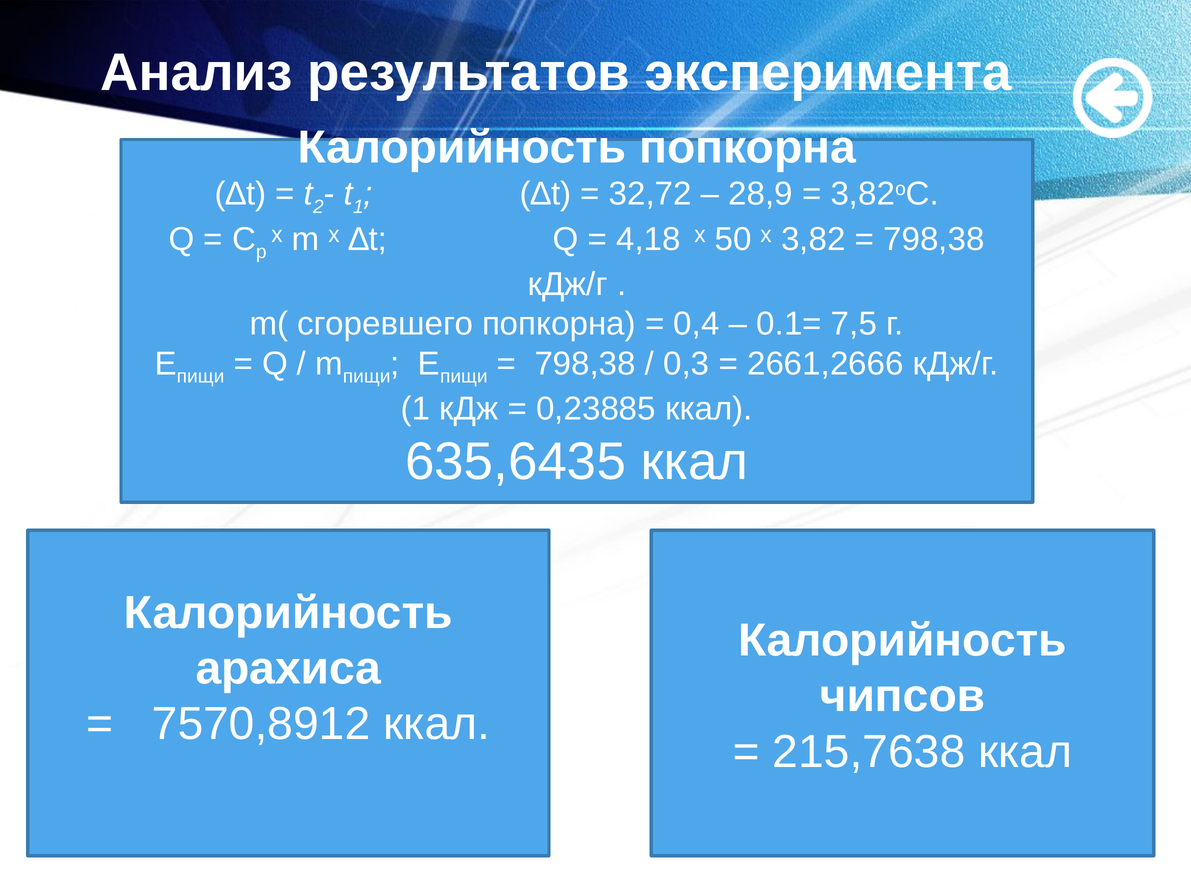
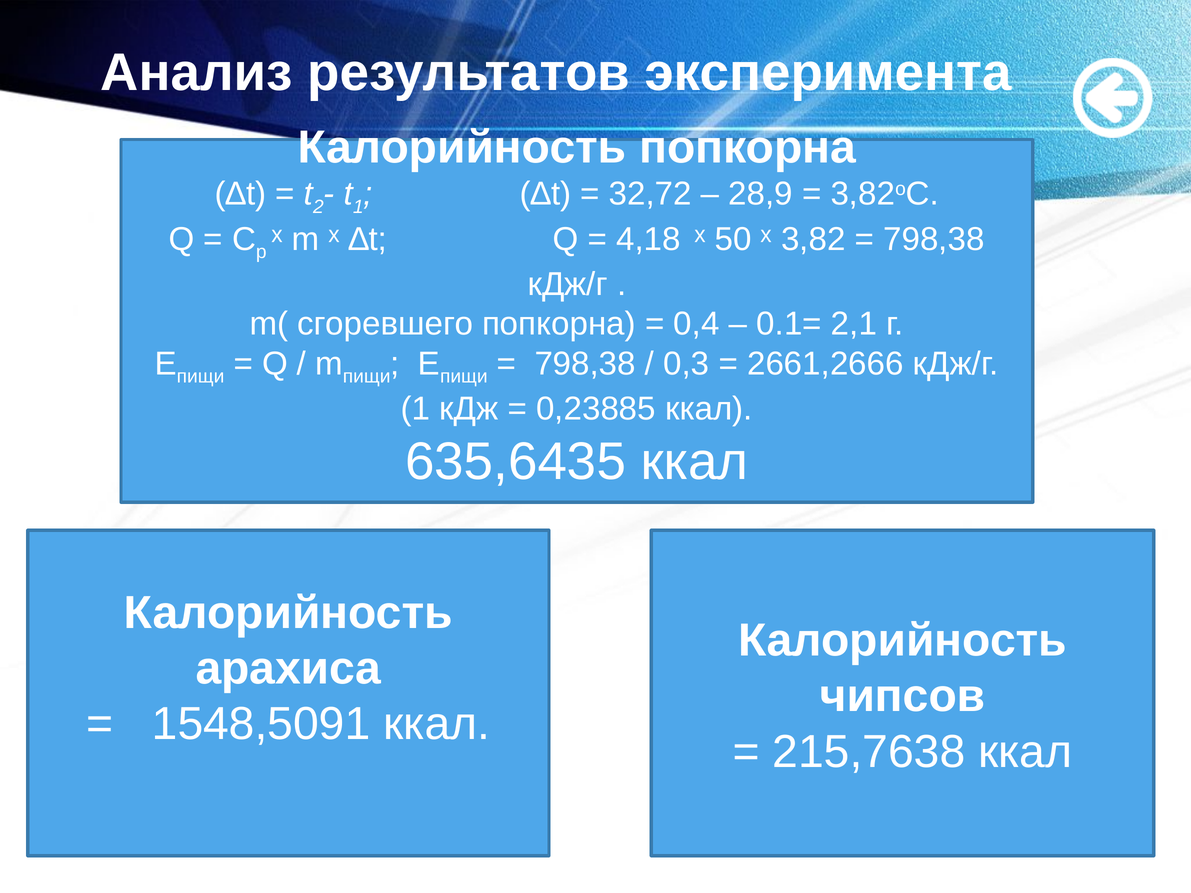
7,5: 7,5 -> 2,1
7570,8912: 7570,8912 -> 1548,5091
